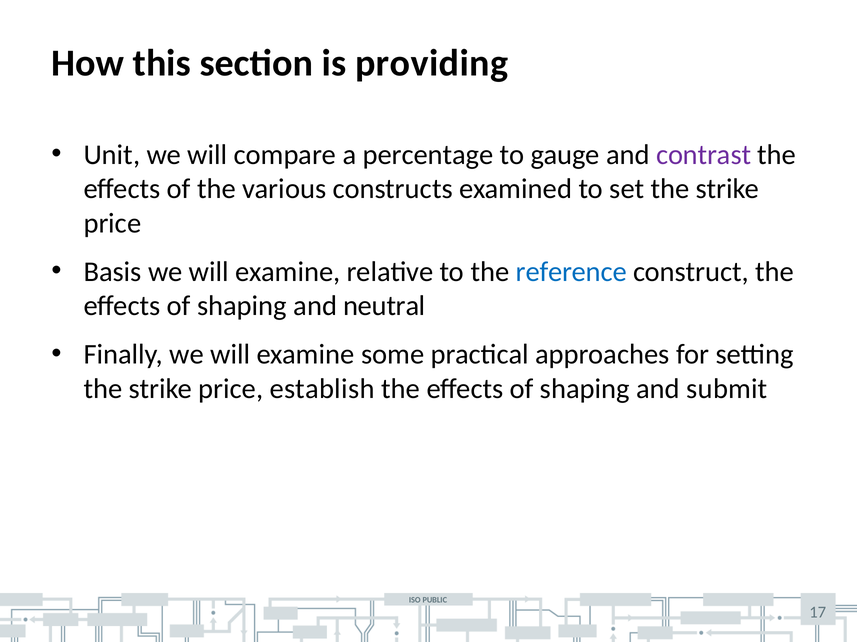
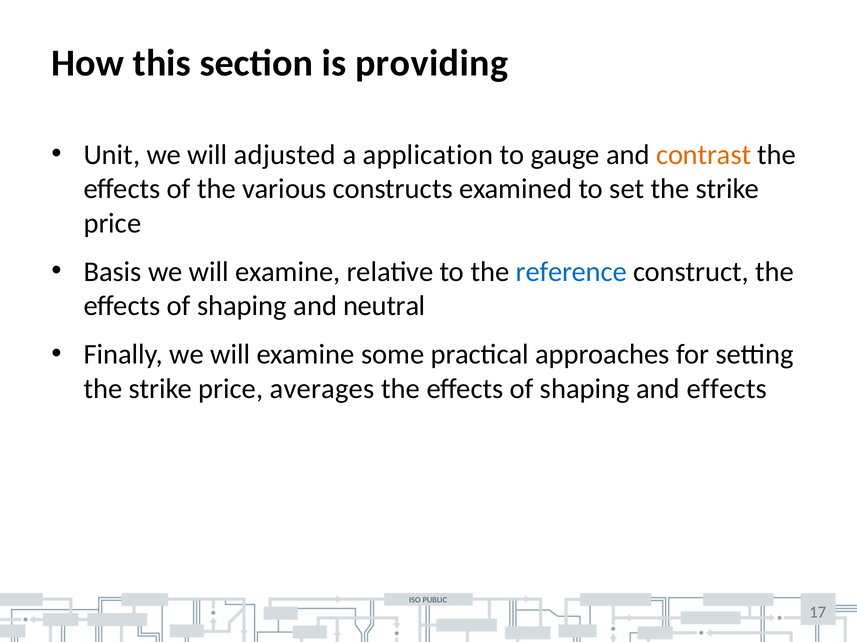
compare: compare -> adjusted
percentage: percentage -> application
contrast colour: purple -> orange
establish: establish -> averages
and submit: submit -> effects
